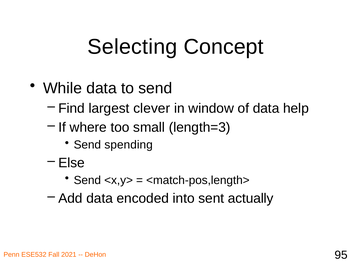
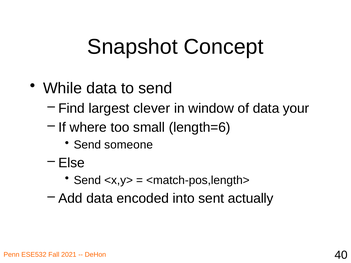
Selecting: Selecting -> Snapshot
help: help -> your
length=3: length=3 -> length=6
spending: spending -> someone
95: 95 -> 40
